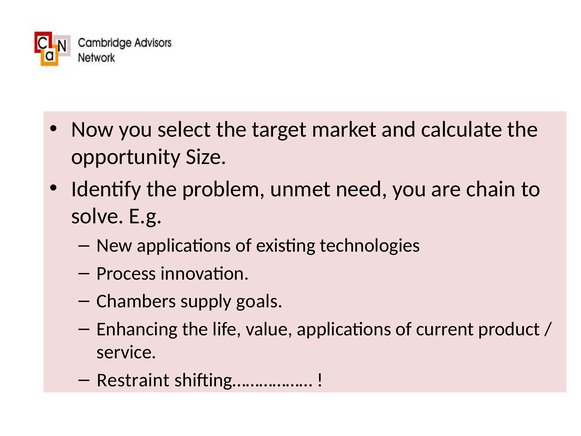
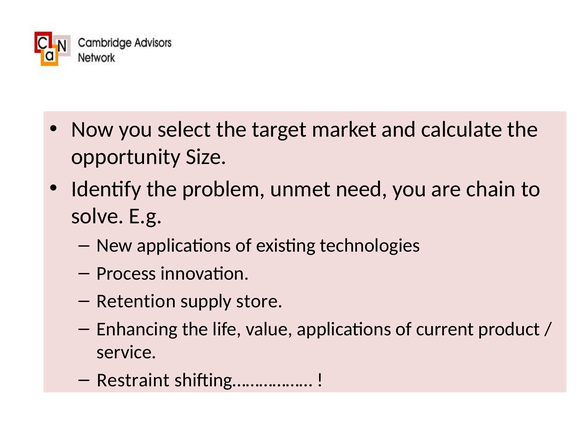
Chambers: Chambers -> Retention
goals: goals -> store
